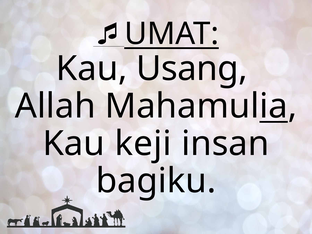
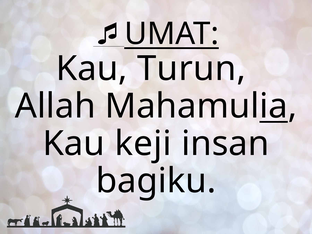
Usang: Usang -> Turun
